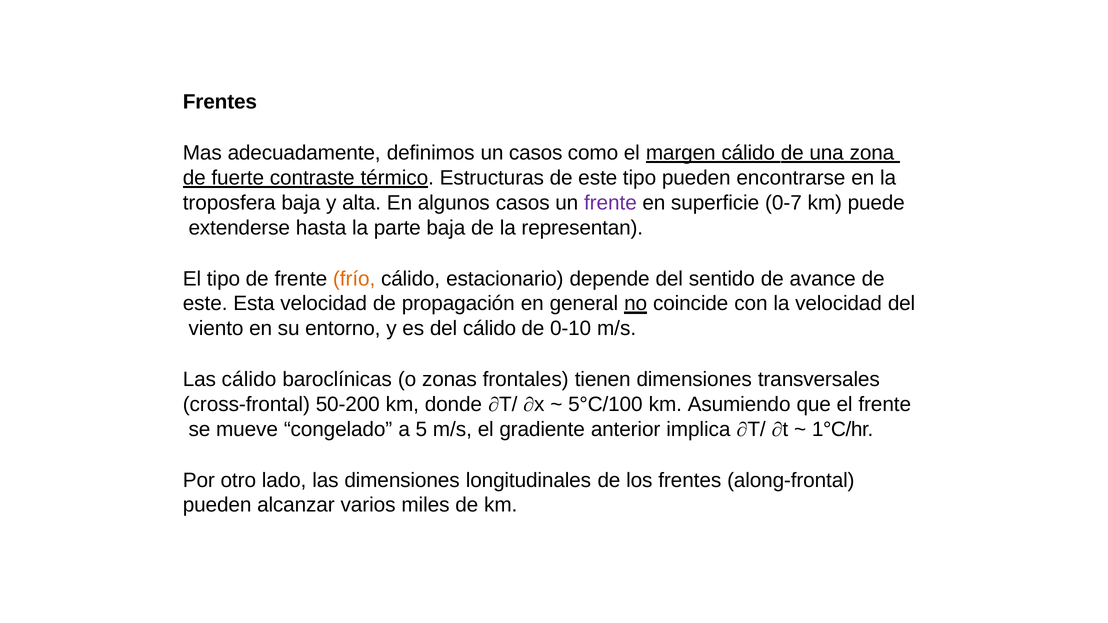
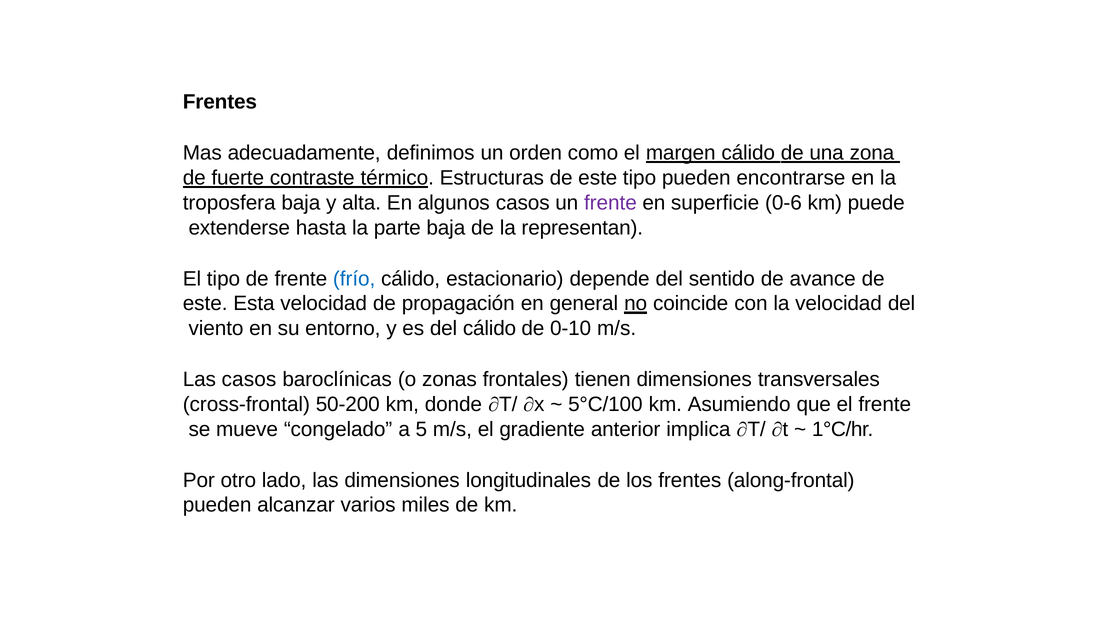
un casos: casos -> orden
0-7: 0-7 -> 0-6
frío colour: orange -> blue
Las cálido: cálido -> casos
